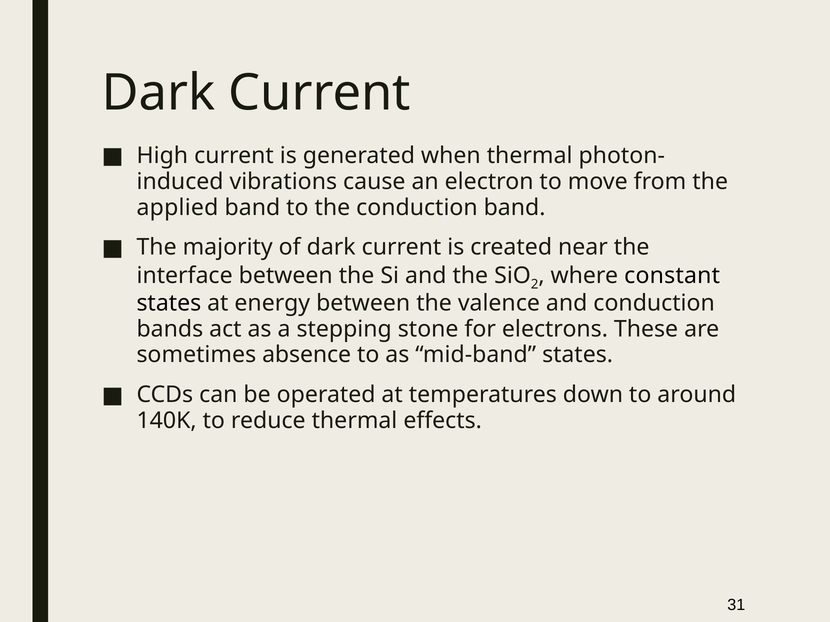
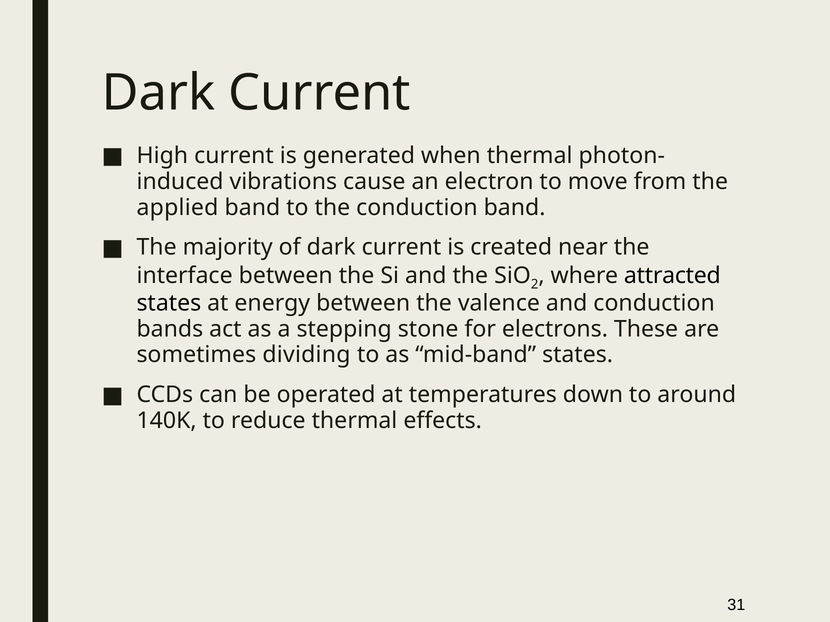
constant: constant -> attracted
absence: absence -> dividing
